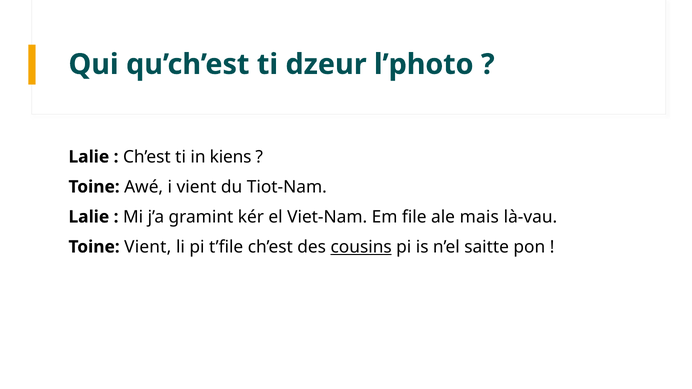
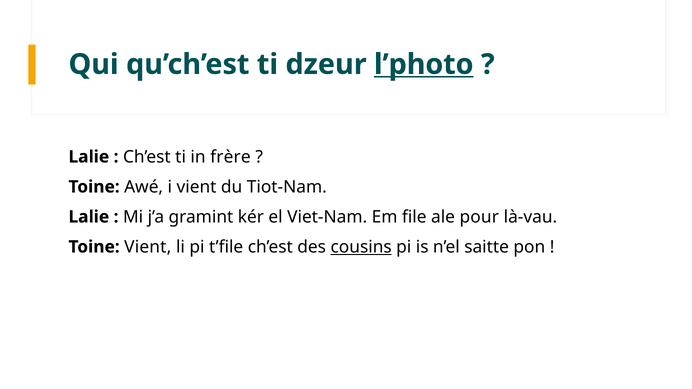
l’photo underline: none -> present
kiens: kiens -> frère
mais: mais -> pour
